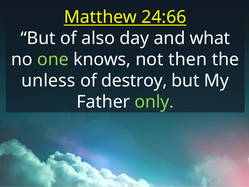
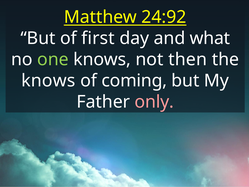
24:66: 24:66 -> 24:92
also: also -> first
unless at (48, 81): unless -> knows
destroy: destroy -> coming
only colour: light green -> pink
